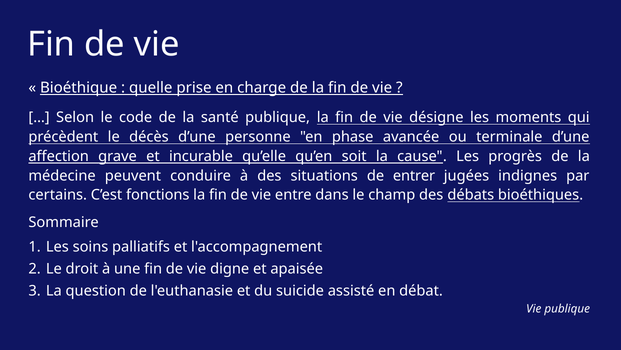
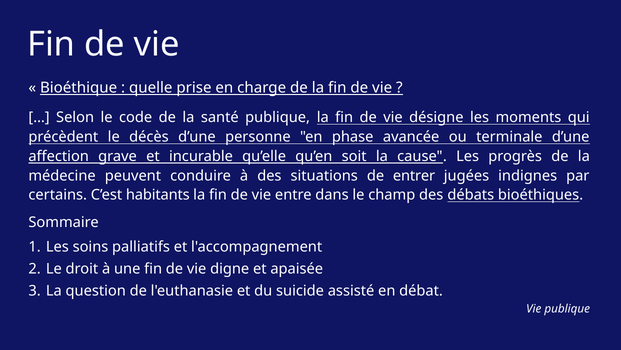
fonctions: fonctions -> habitants
